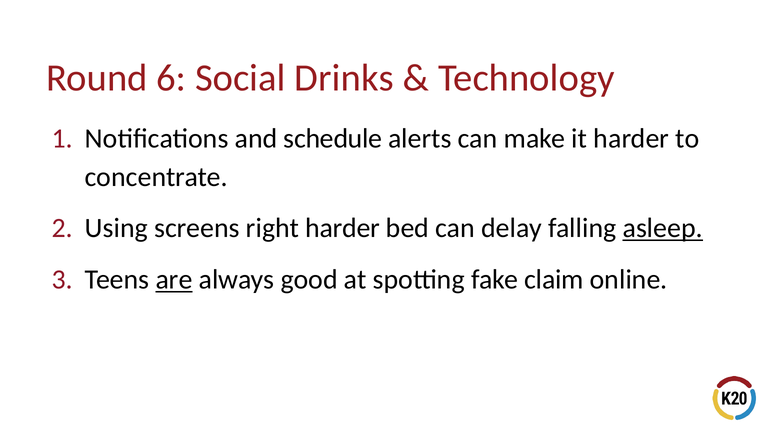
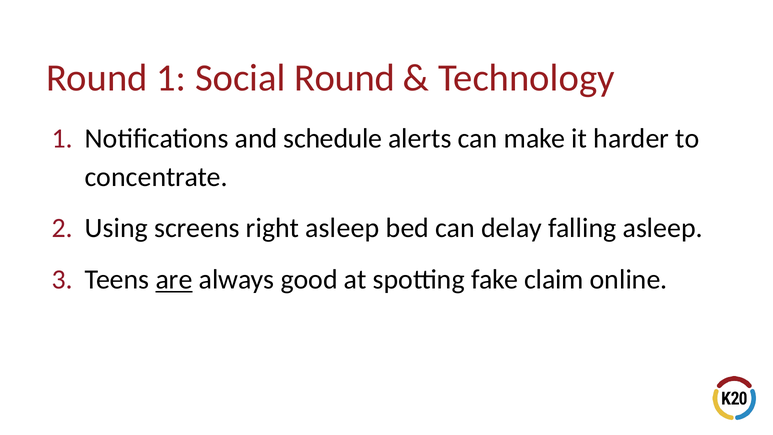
Round 6: 6 -> 1
Social Drinks: Drinks -> Round
right harder: harder -> asleep
asleep at (663, 228) underline: present -> none
